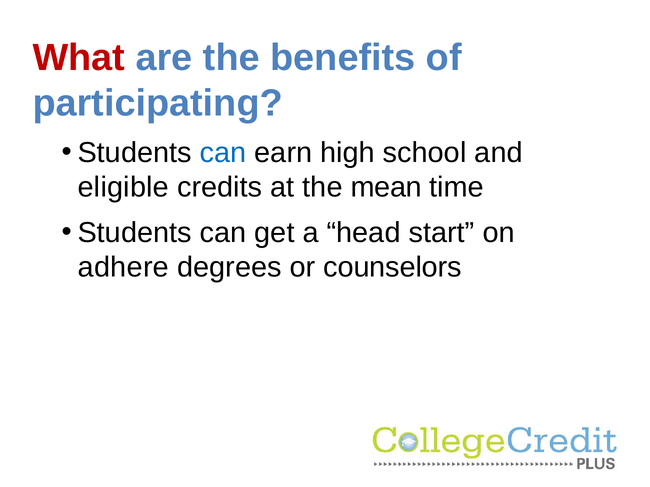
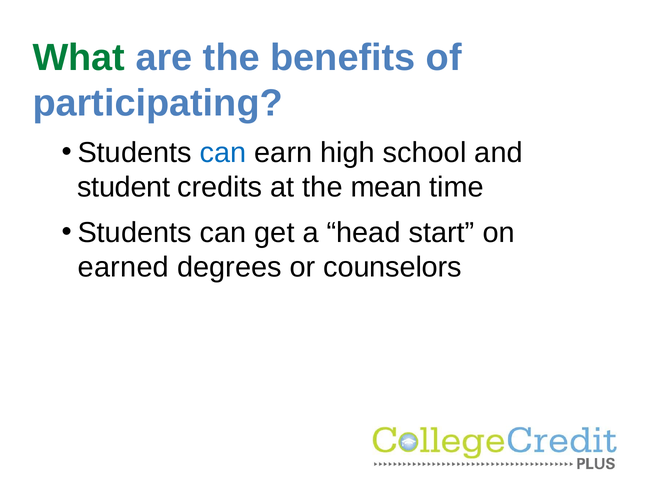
What colour: red -> green
eligible: eligible -> student
adhere: adhere -> earned
